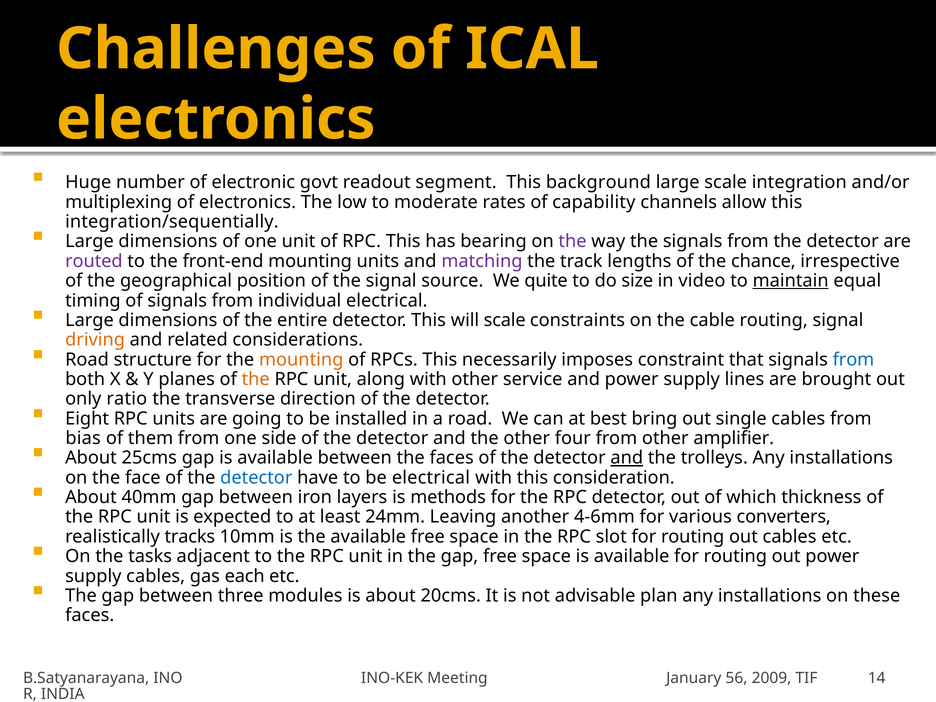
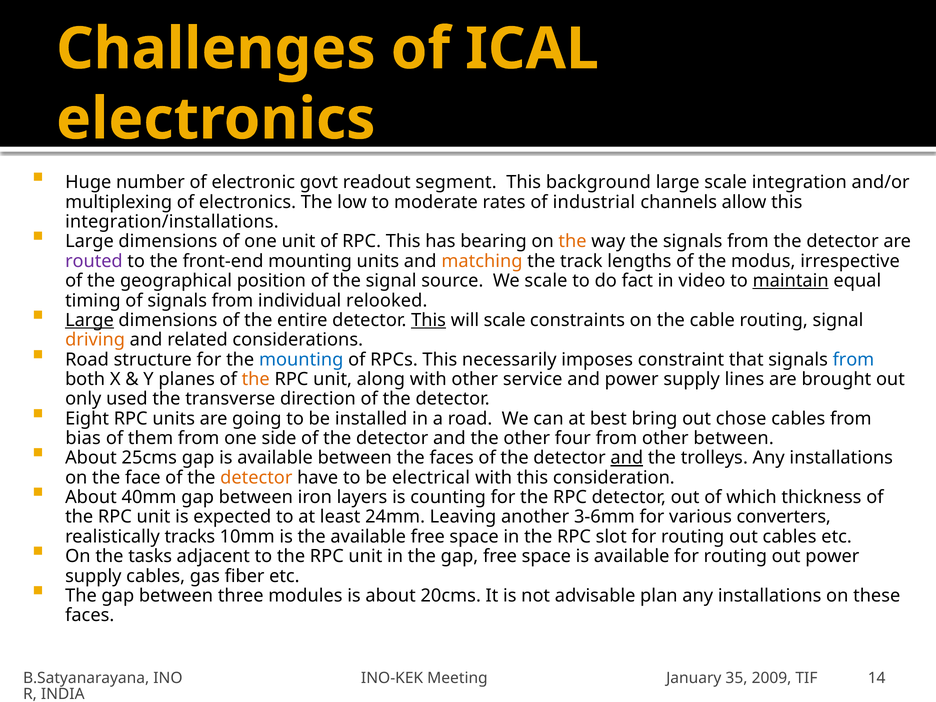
capability: capability -> industrial
integration/sequentially: integration/sequentially -> integration/installations
the at (573, 241) colour: purple -> orange
matching colour: purple -> orange
chance: chance -> modus
We quite: quite -> scale
size: size -> fact
individual electrical: electrical -> relooked
Large at (89, 320) underline: none -> present
This at (429, 320) underline: none -> present
mounting at (301, 360) colour: orange -> blue
ratio: ratio -> used
single: single -> chose
other amplifier: amplifier -> between
detector at (256, 478) colour: blue -> orange
methods: methods -> counting
4-6mm: 4-6mm -> 3-6mm
each: each -> fiber
56: 56 -> 35
